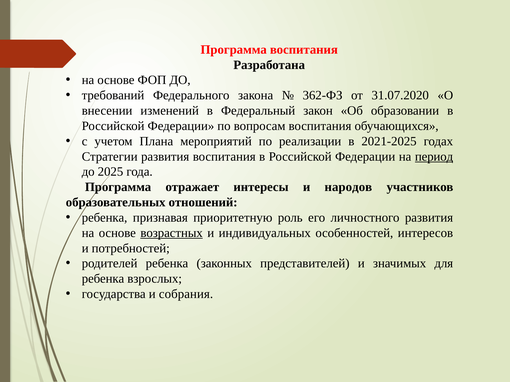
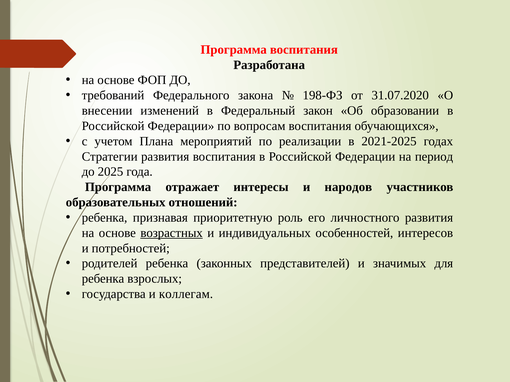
362-ФЗ: 362-ФЗ -> 198-ФЗ
период underline: present -> none
собрания: собрания -> коллегам
